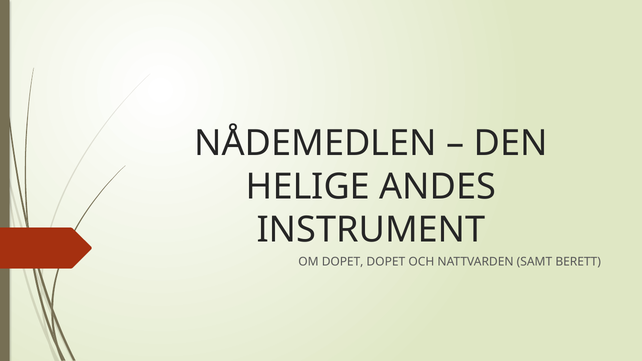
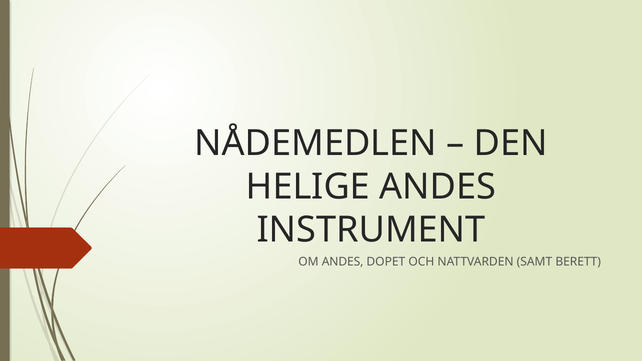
OM DOPET: DOPET -> ANDES
